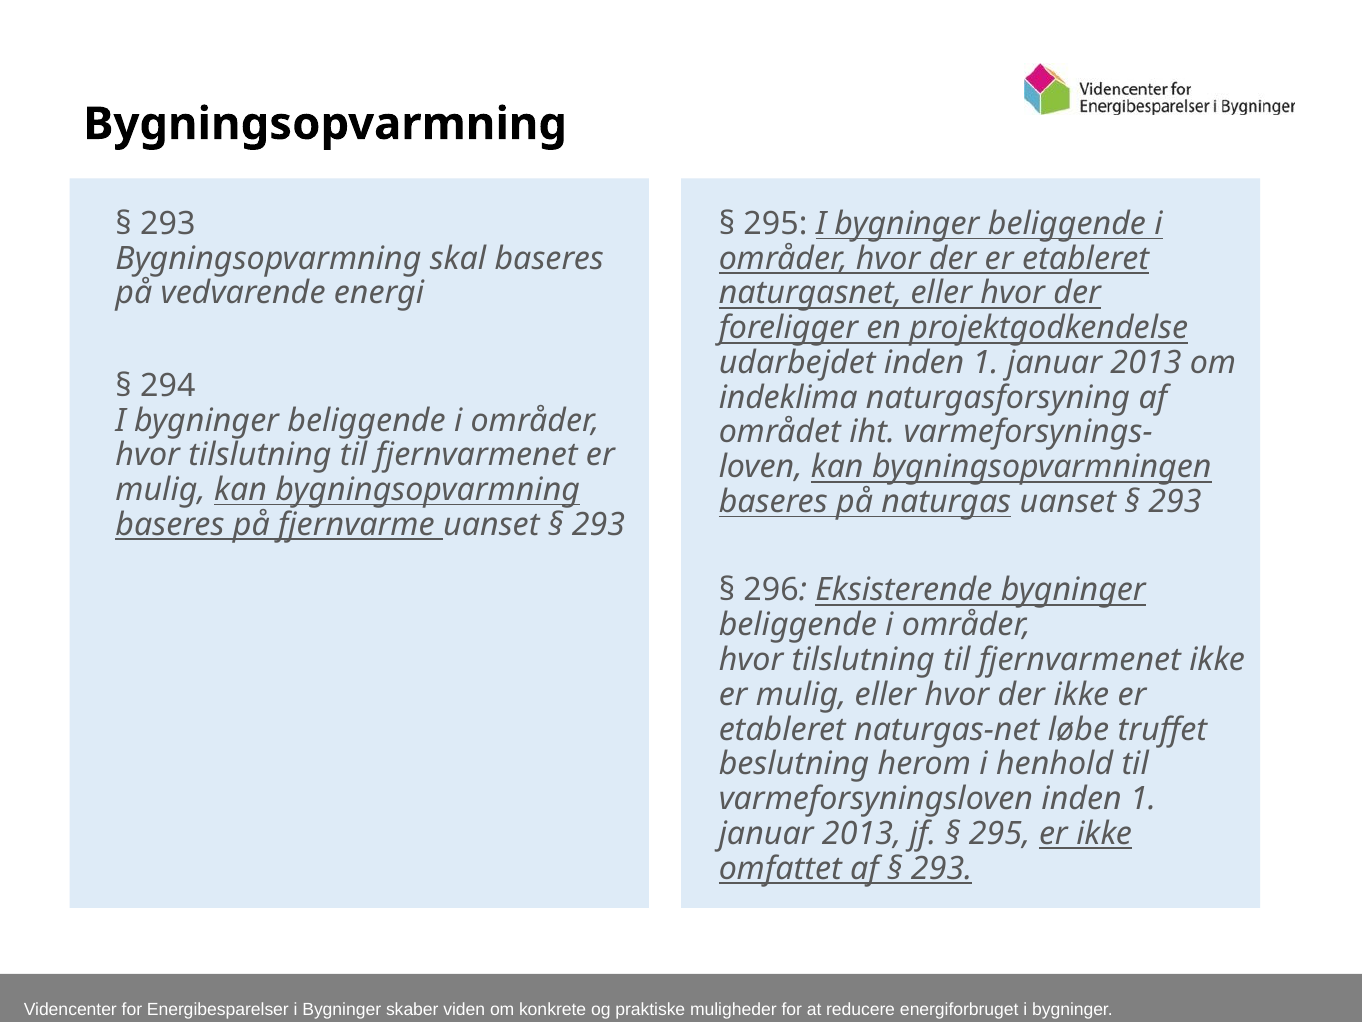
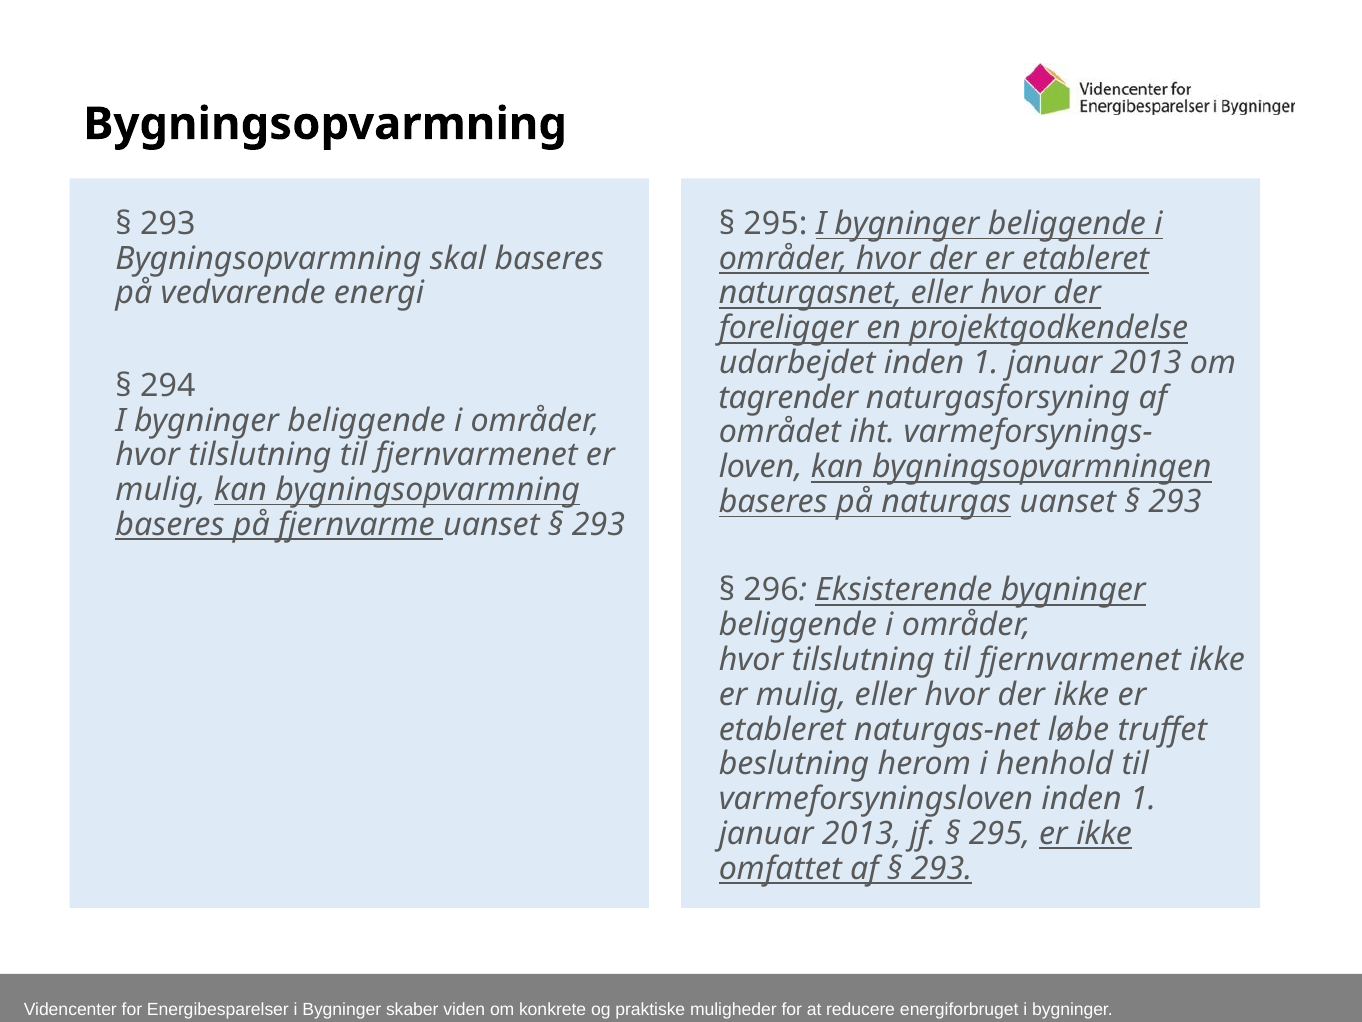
indeklima: indeklima -> tagrender
